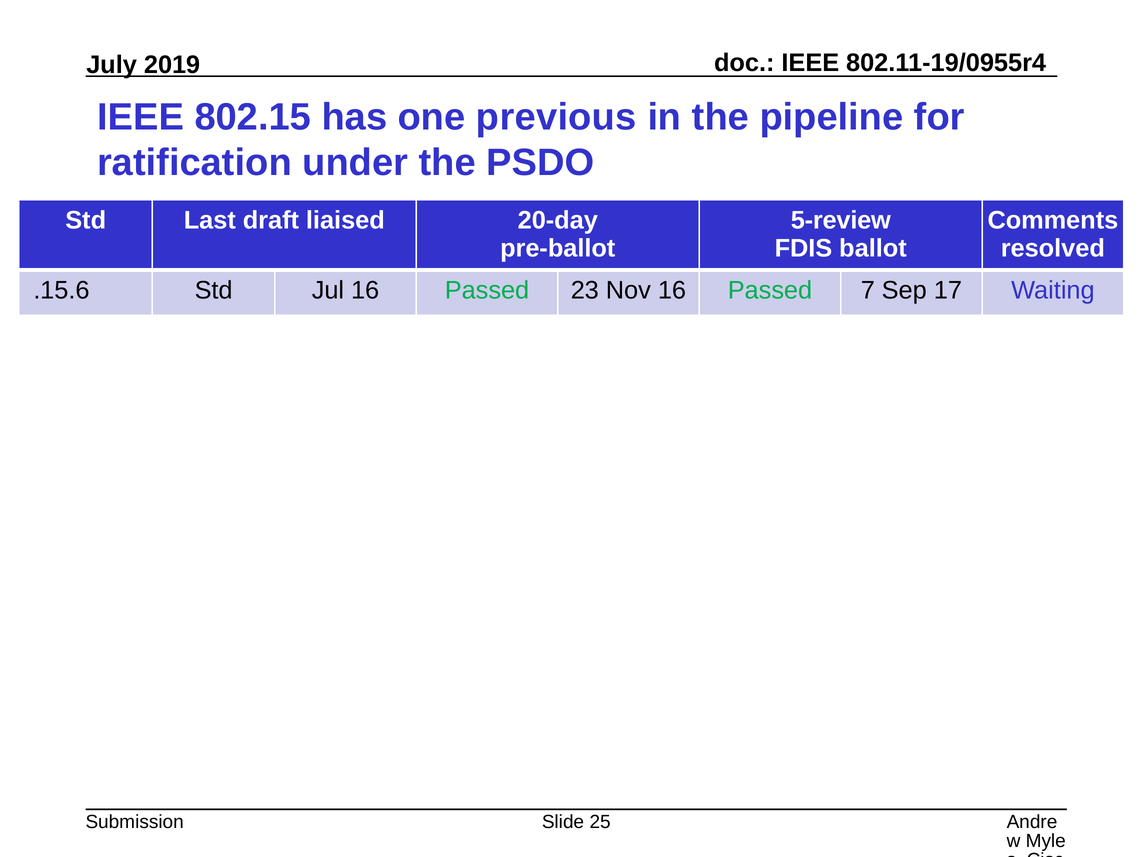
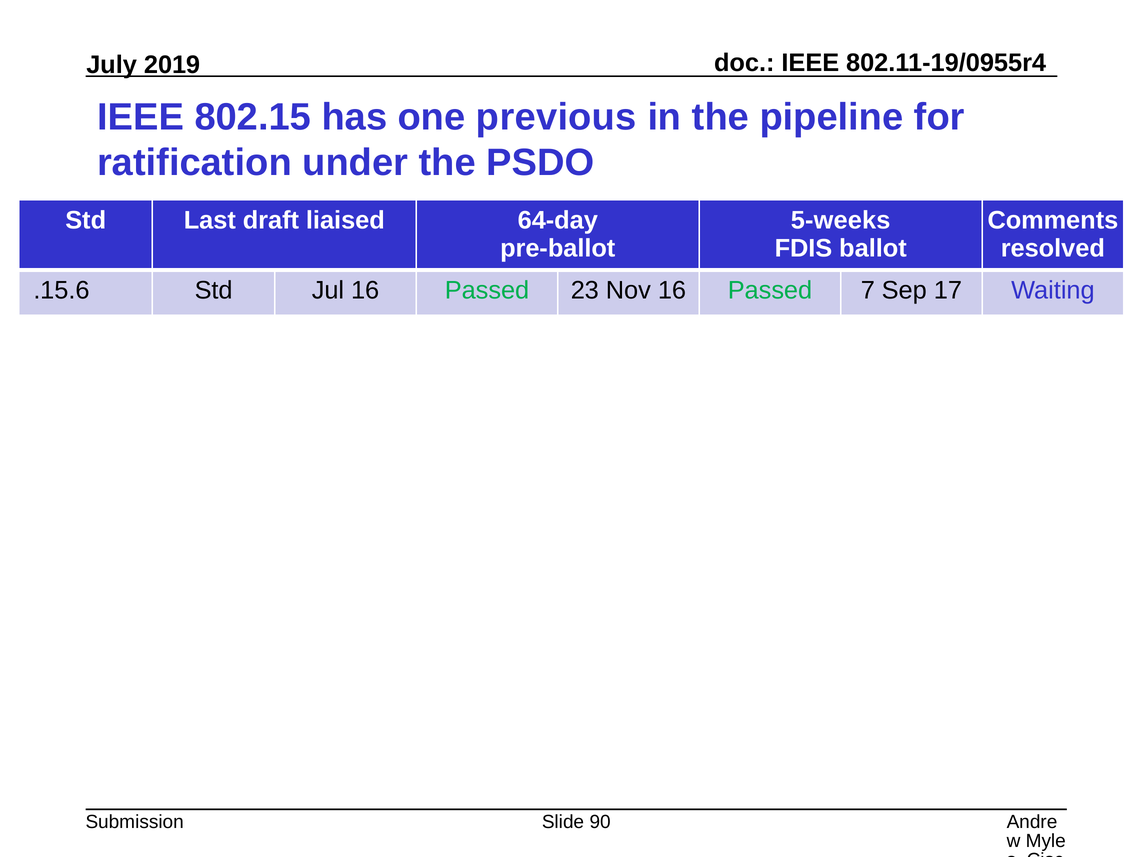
20-day: 20-day -> 64-day
5-review: 5-review -> 5-weeks
25: 25 -> 90
